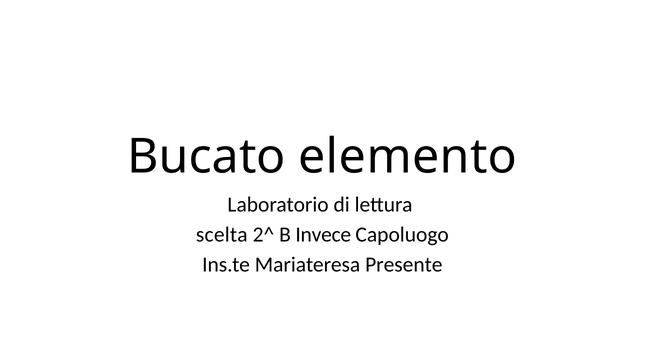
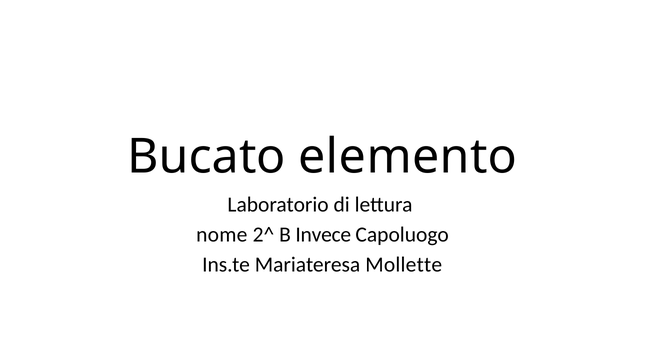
scelta: scelta -> nome
Presente: Presente -> Mollette
